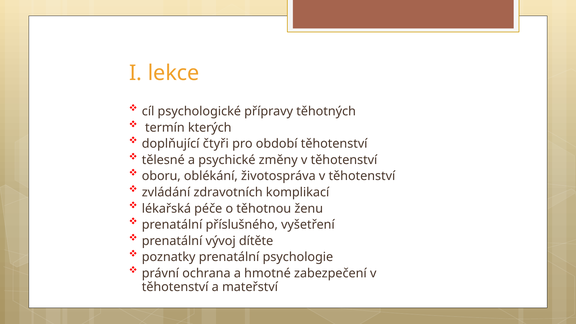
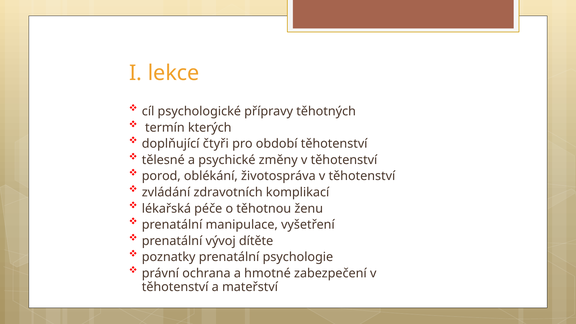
oboru: oboru -> porod
příslušného: příslušného -> manipulace
